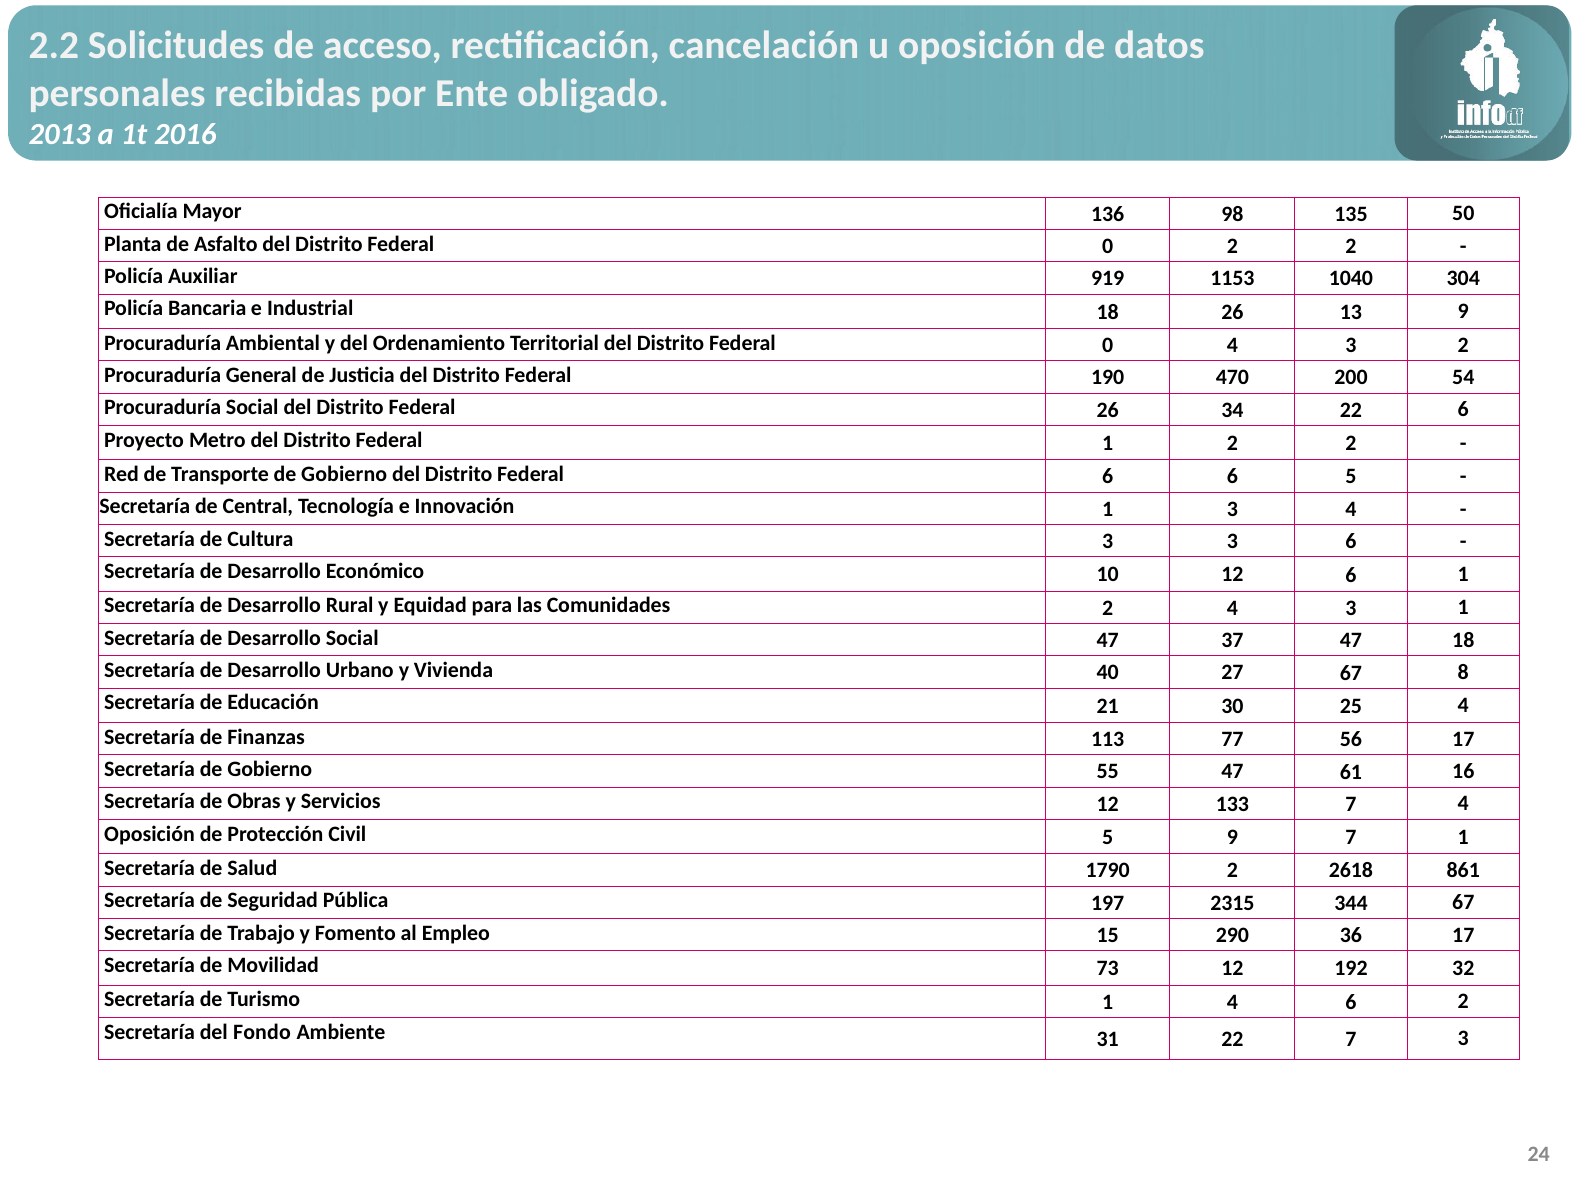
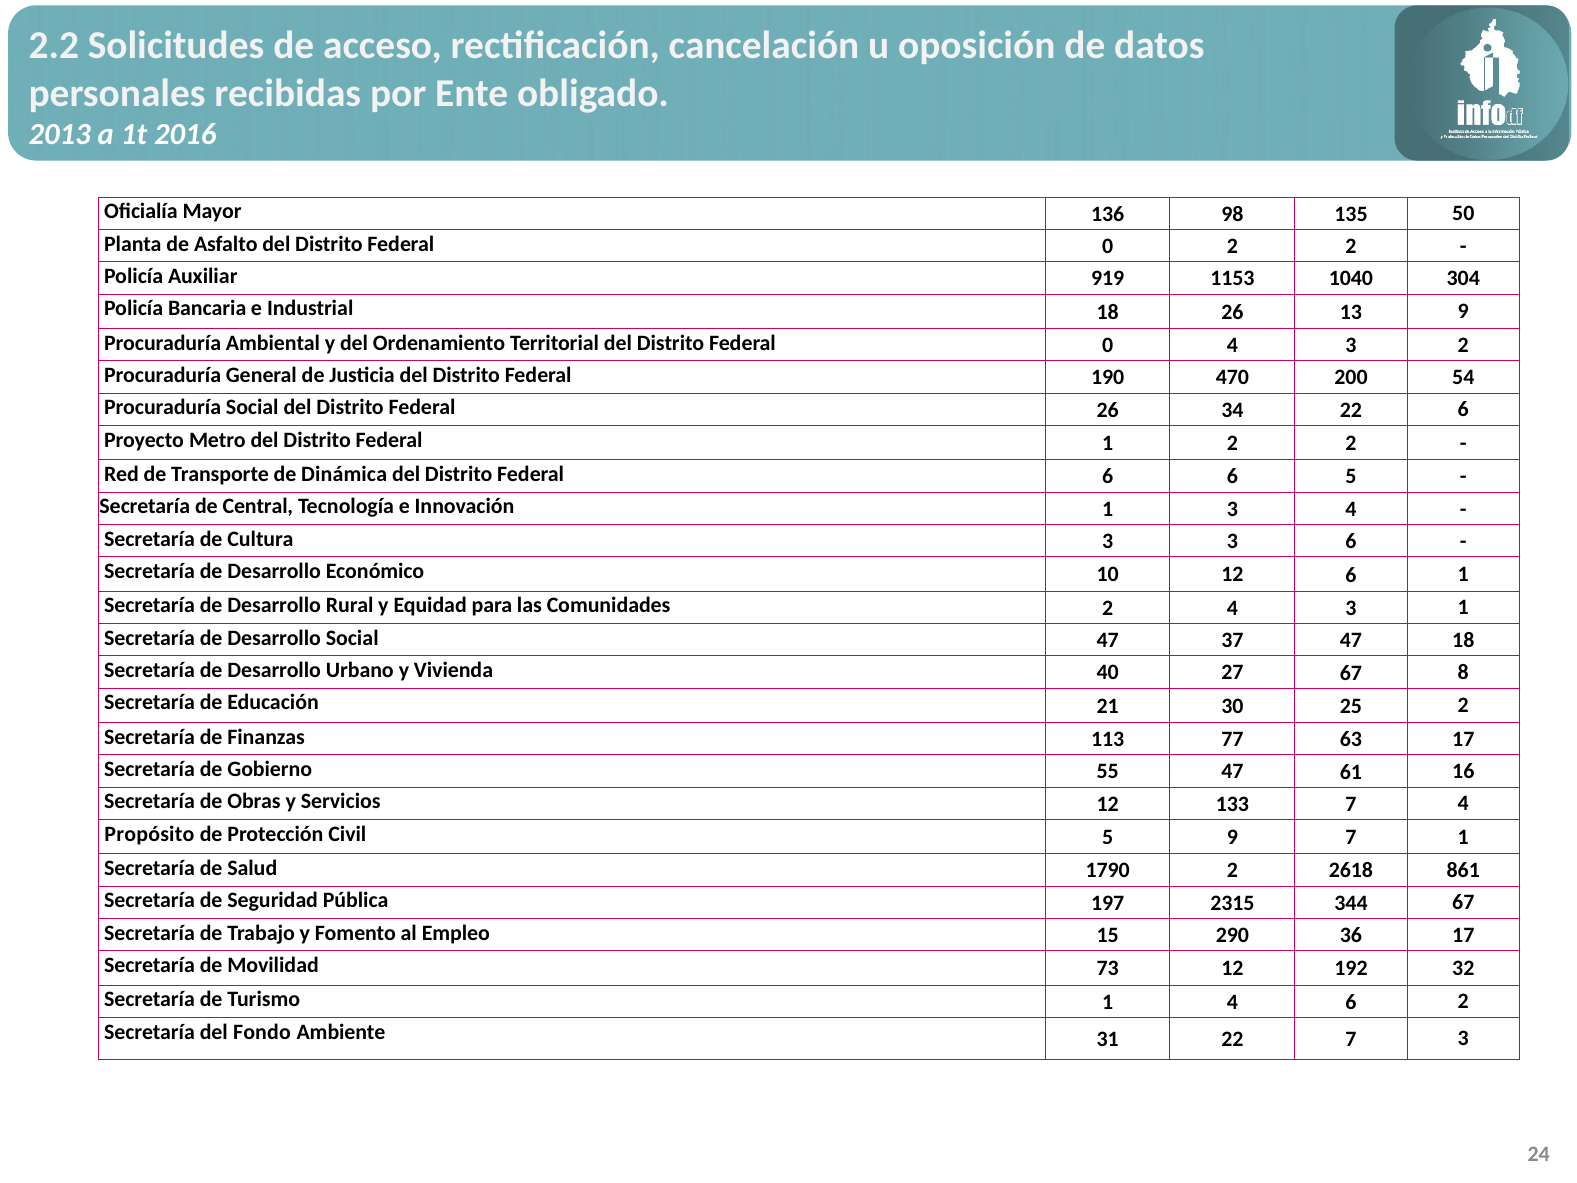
Transporte de Gobierno: Gobierno -> Dinámica
25 4: 4 -> 2
56: 56 -> 63
Oposición at (150, 834): Oposición -> Propósito
